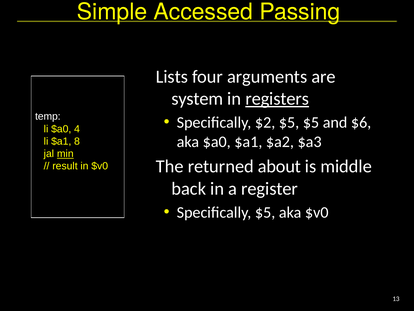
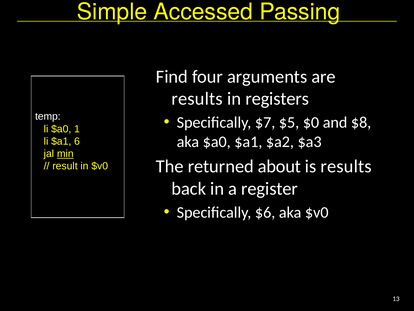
Lists: Lists -> Find
system at (197, 99): system -> results
registers underline: present -> none
$2: $2 -> $7
$5 $5: $5 -> $0
$6: $6 -> $8
4: 4 -> 1
8: 8 -> 6
is middle: middle -> results
Specifically $5: $5 -> $6
